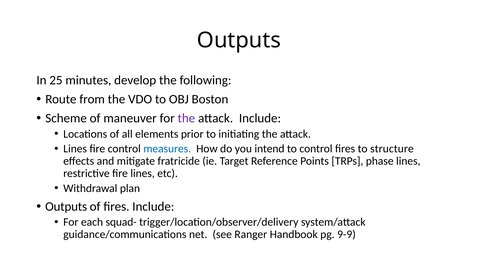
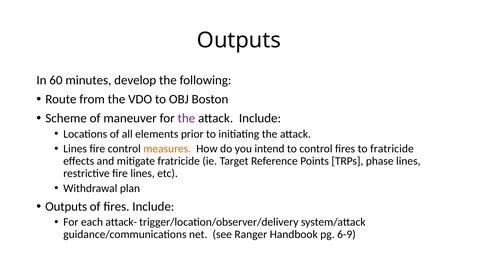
25: 25 -> 60
measures colour: blue -> orange
to structure: structure -> fratricide
squad-: squad- -> attack-
9-9: 9-9 -> 6-9
